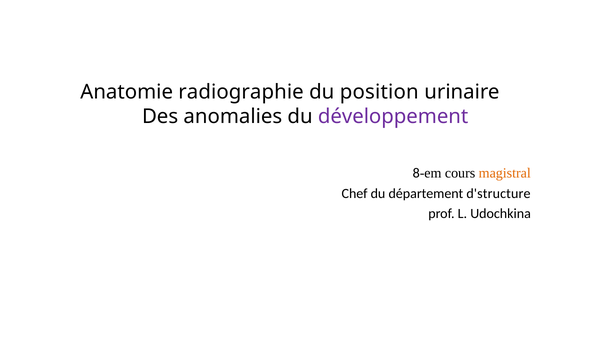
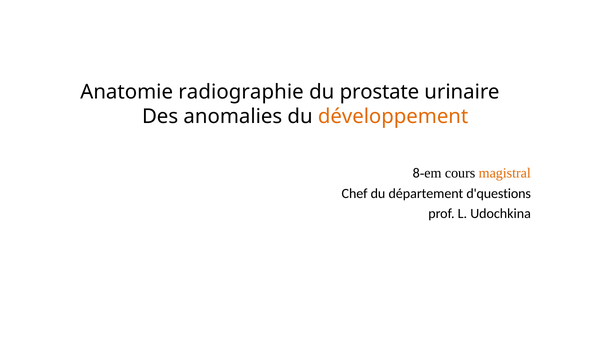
position: position -> prostate
développement colour: purple -> orange
d'structure: d'structure -> d'questions
